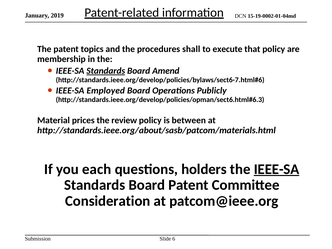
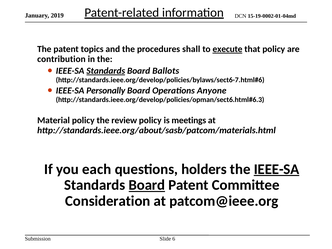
execute underline: none -> present
membership: membership -> contribution
Amend: Amend -> Ballots
Employed: Employed -> Personally
Publicly: Publicly -> Anyone
Material prices: prices -> policy
between: between -> meetings
Board at (147, 185) underline: none -> present
